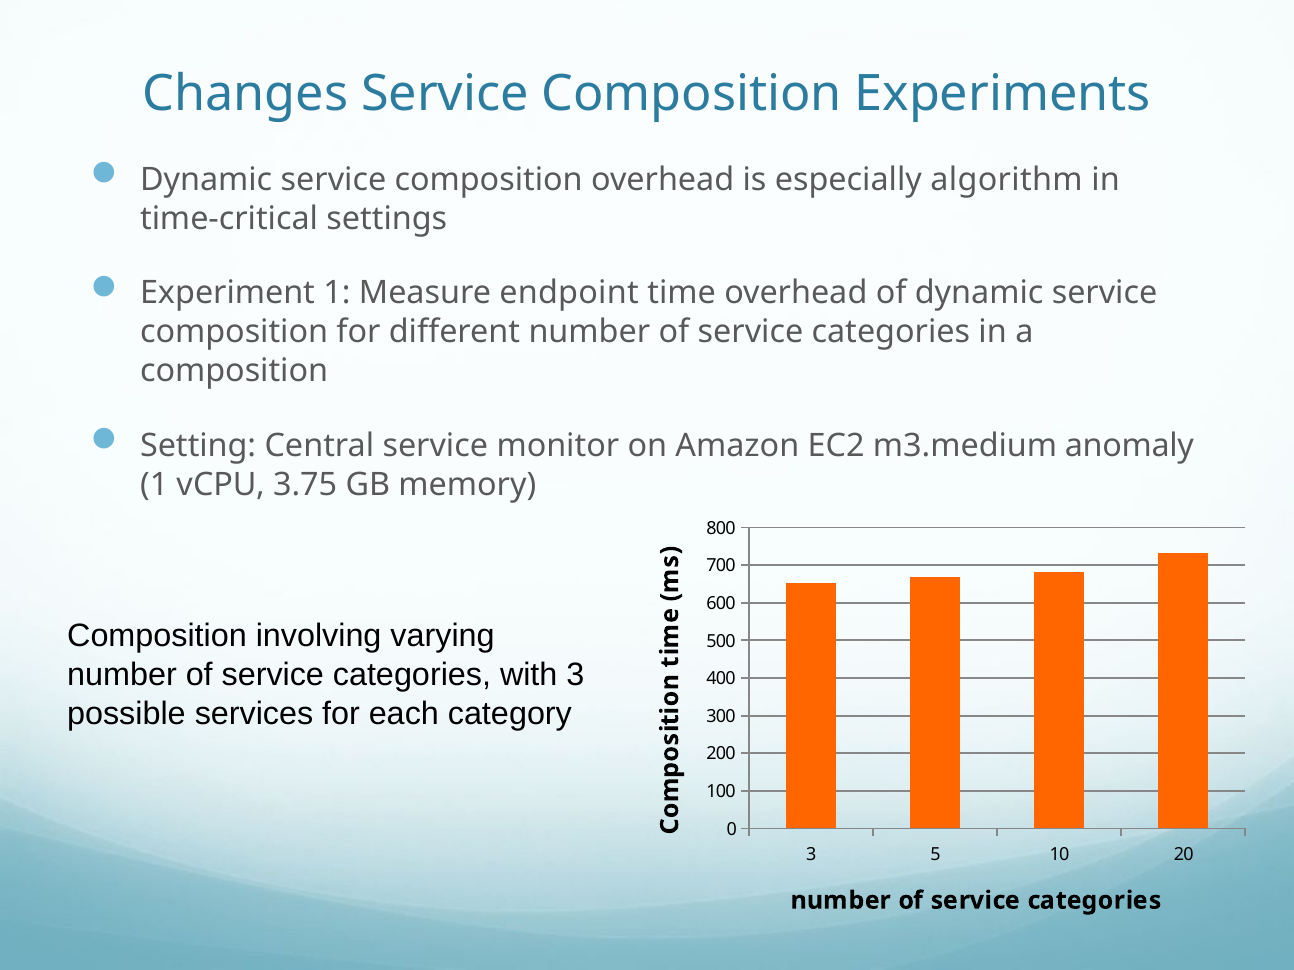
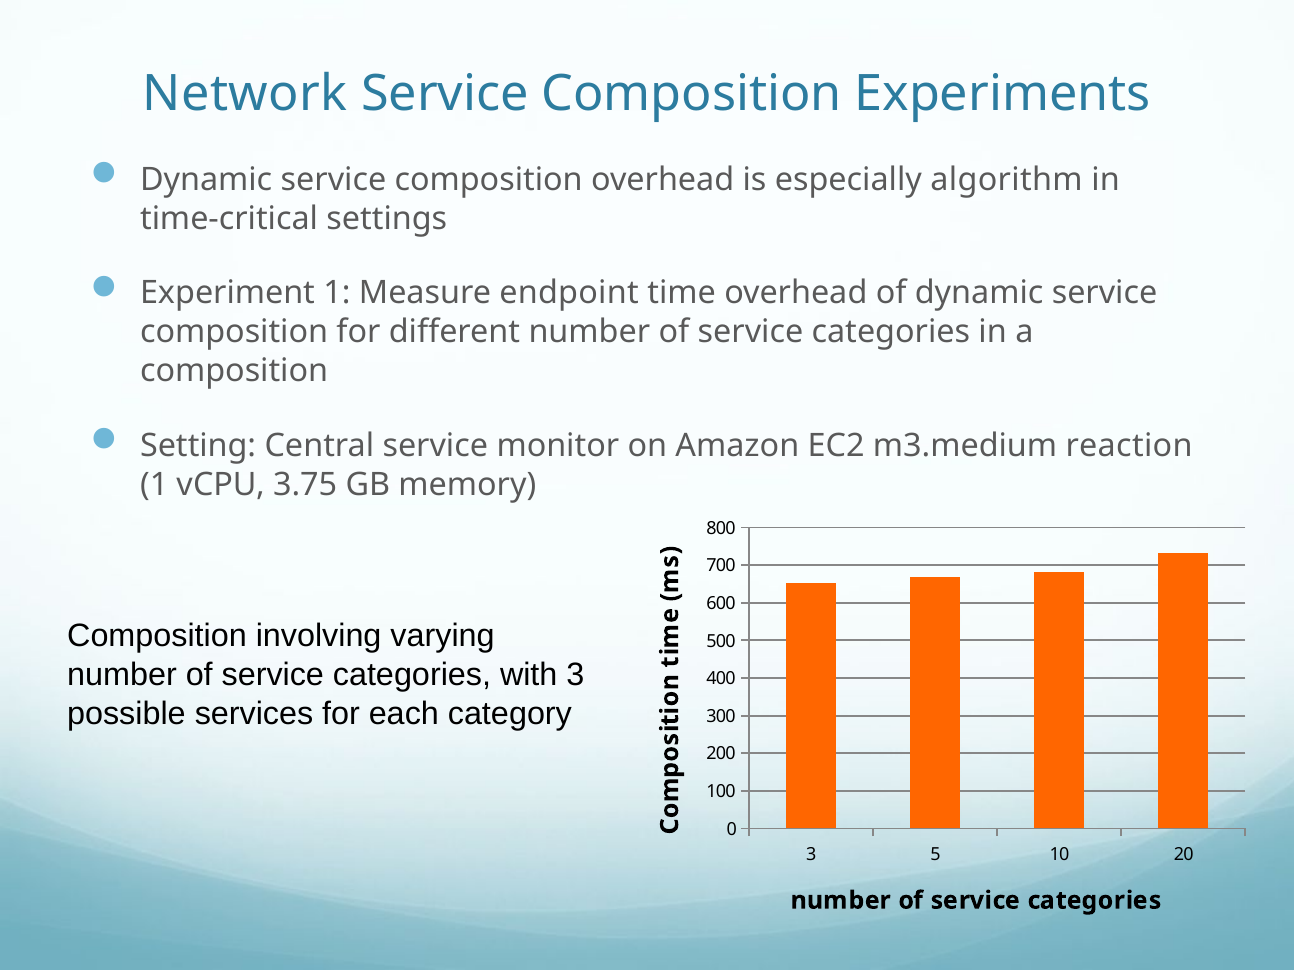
Changes: Changes -> Network
anomaly: anomaly -> reaction
